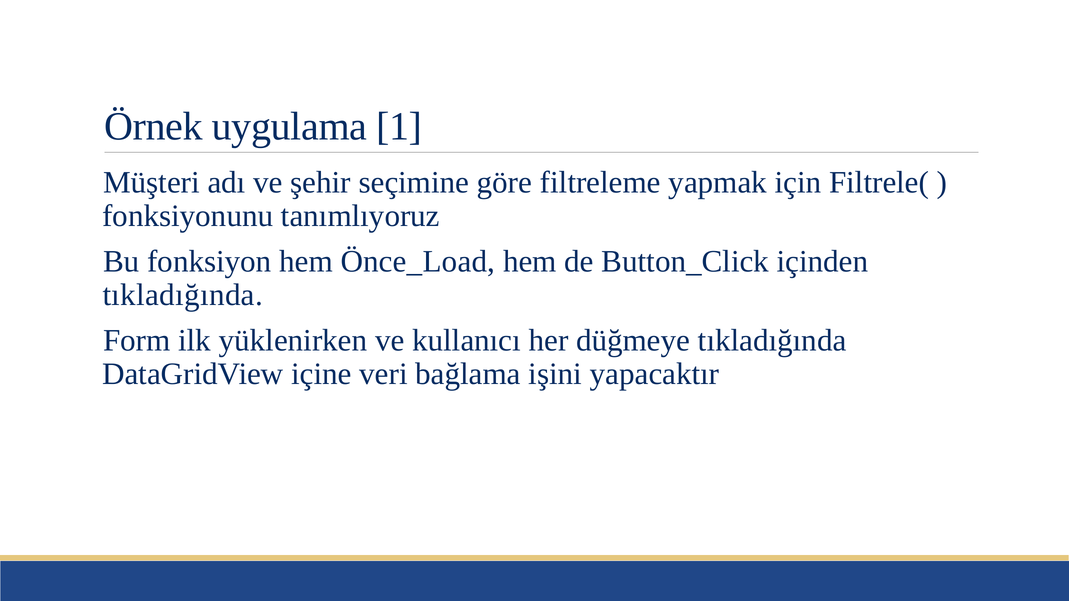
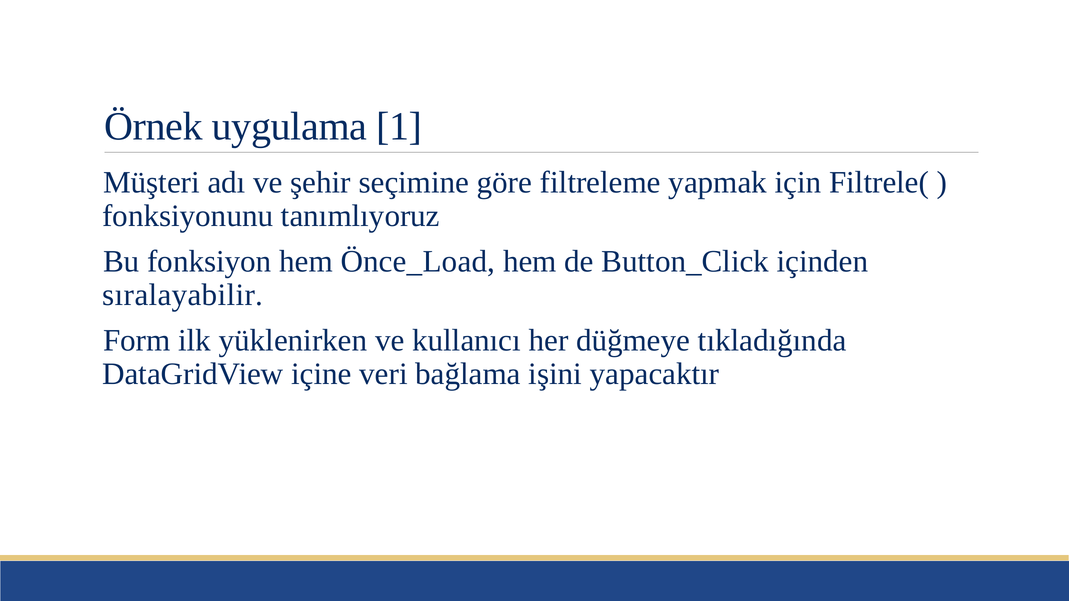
tıkladığında at (183, 295): tıkladığında -> sıralayabilir
